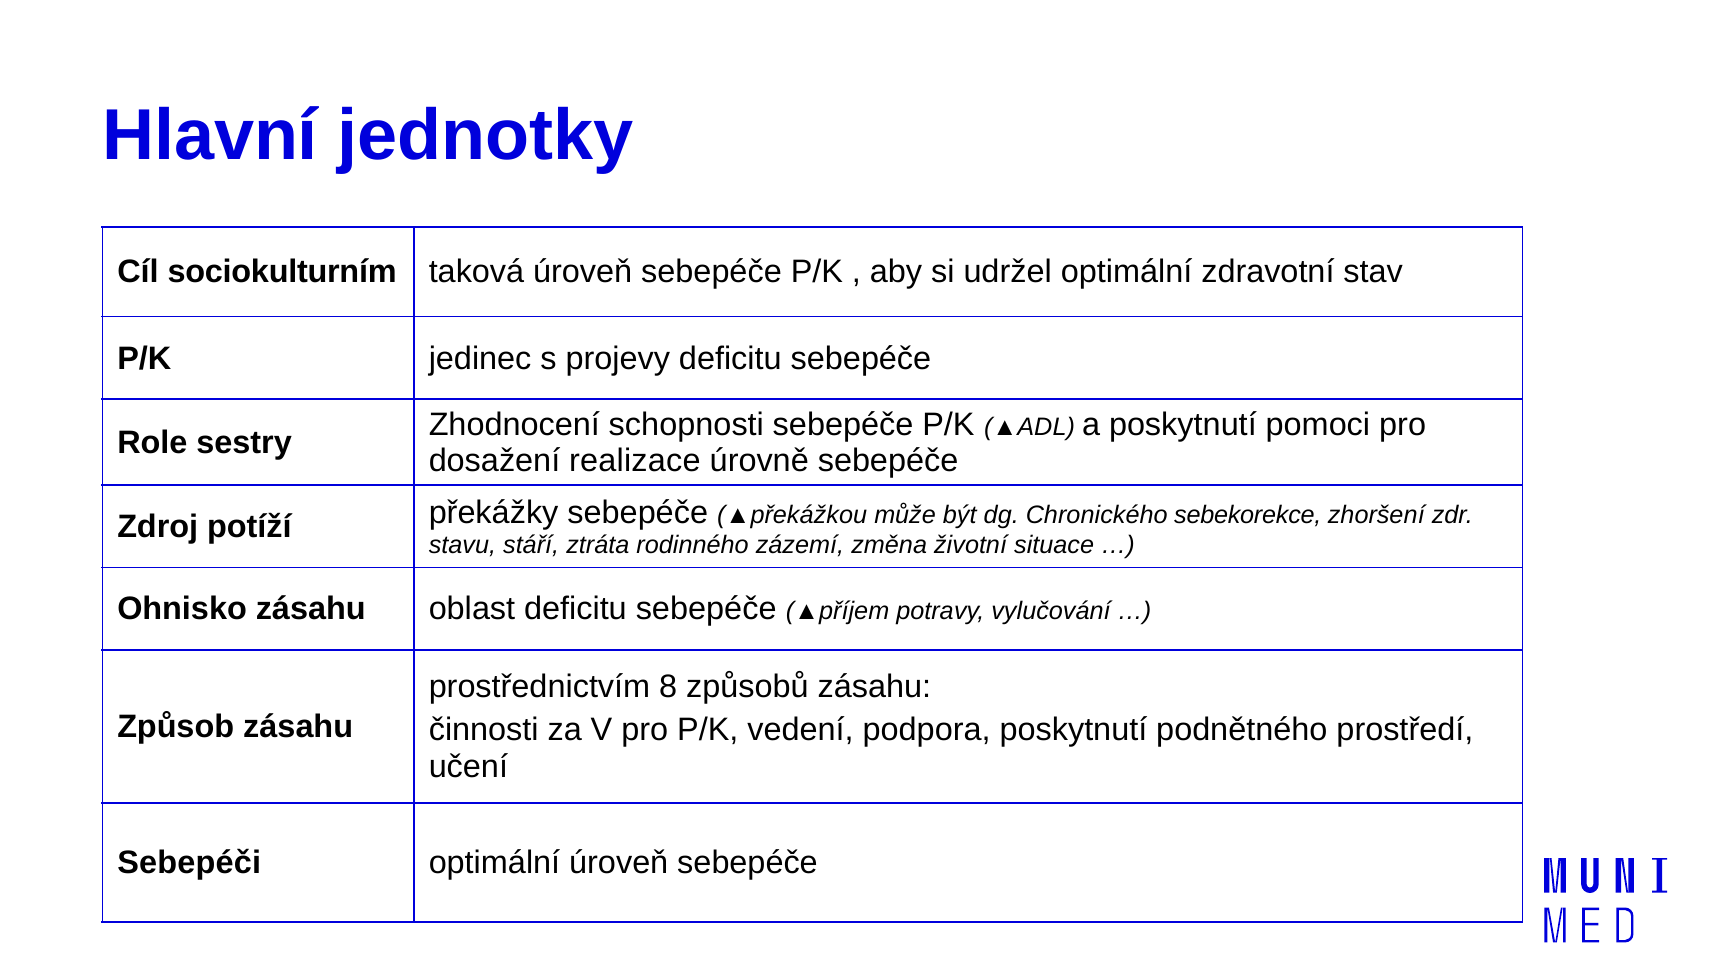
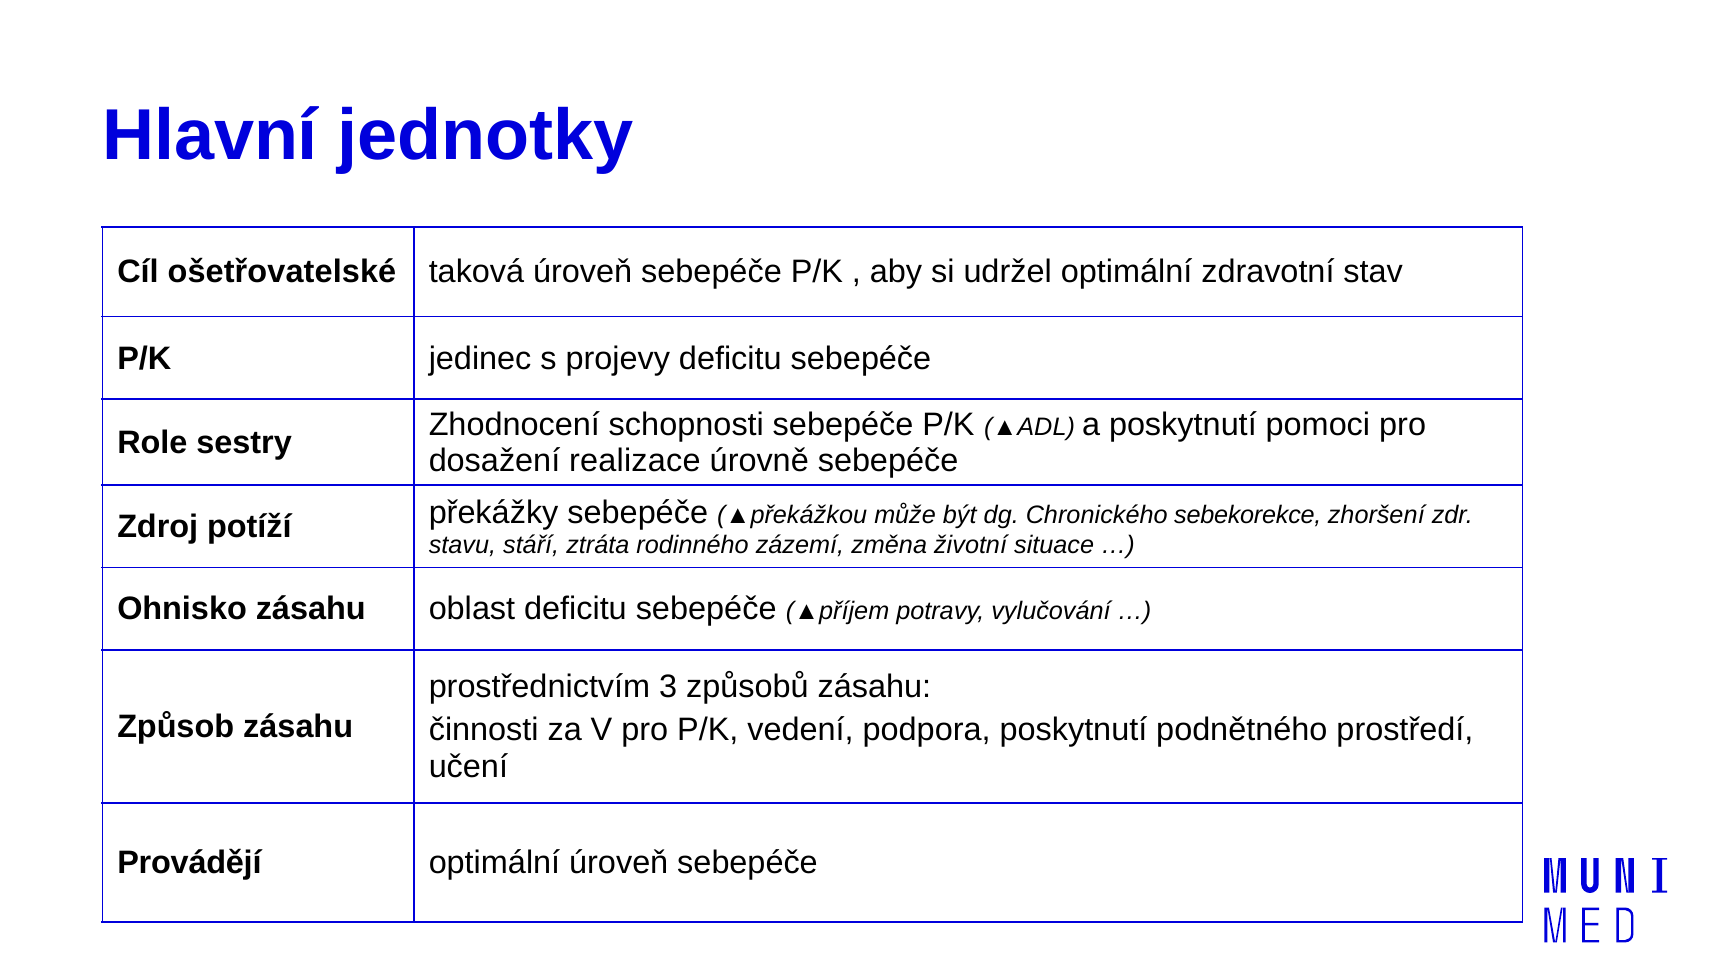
sociokulturním: sociokulturním -> ošetřovatelské
8: 8 -> 3
Sebepéči: Sebepéči -> Provádějí
